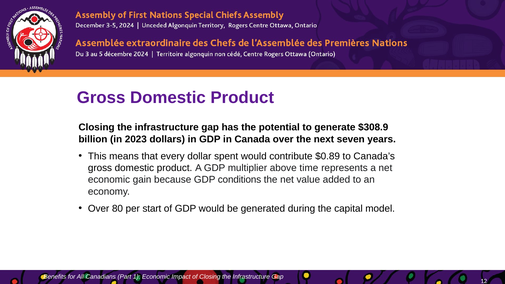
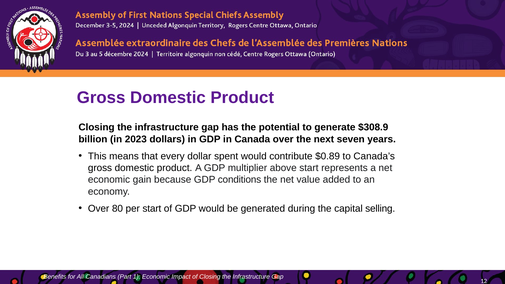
above time: time -> start
model: model -> selling
